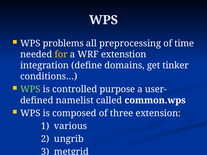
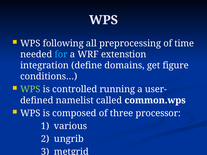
problems: problems -> following
for colour: yellow -> light blue
tinker: tinker -> figure
purpose: purpose -> running
extension: extension -> processor
